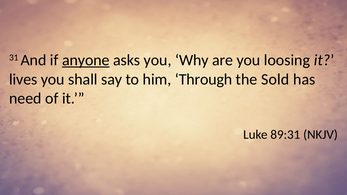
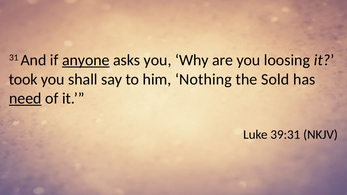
lives: lives -> took
Through: Through -> Nothing
need underline: none -> present
89:31: 89:31 -> 39:31
